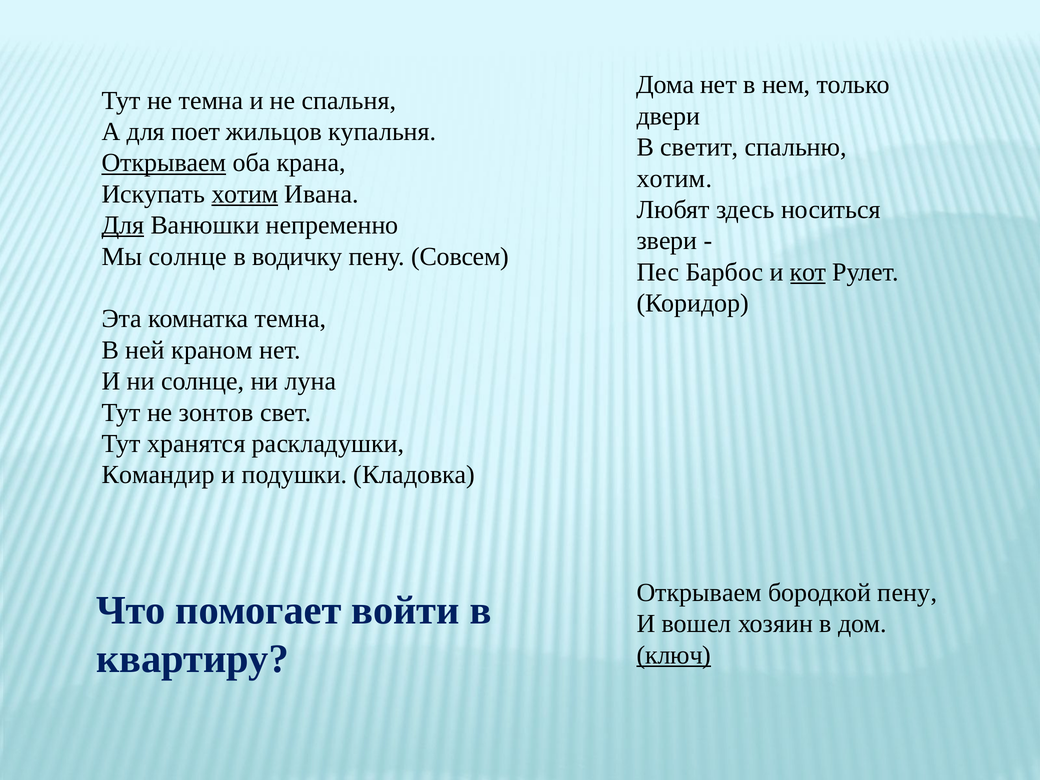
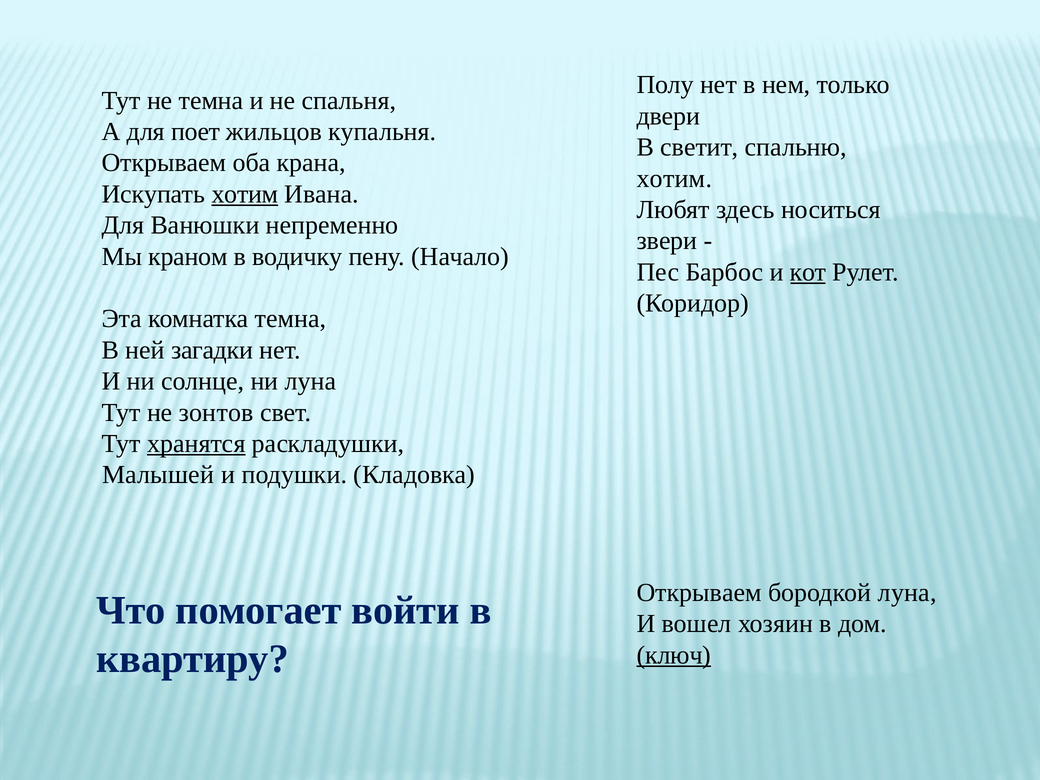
Дома: Дома -> Полу
Открываем at (164, 163) underline: present -> none
Для at (123, 225) underline: present -> none
Мы солнце: солнце -> краном
Совсем: Совсем -> Начало
краном: краном -> загадки
хранятся underline: none -> present
Командир: Командир -> Малышей
бородкой пену: пену -> луна
